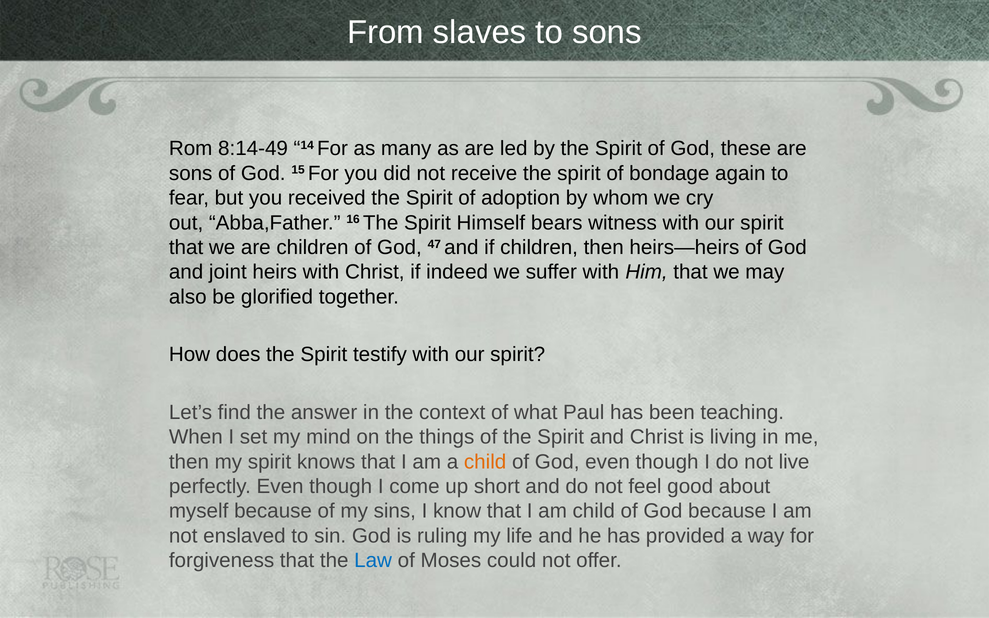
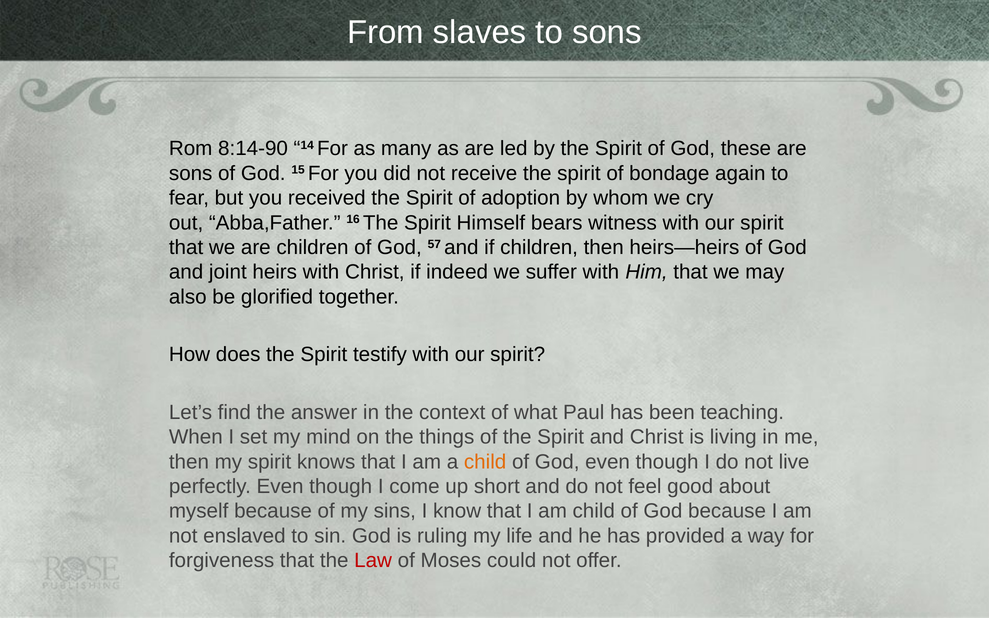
8:14-49: 8:14-49 -> 8:14-90
47: 47 -> 57
Law colour: blue -> red
